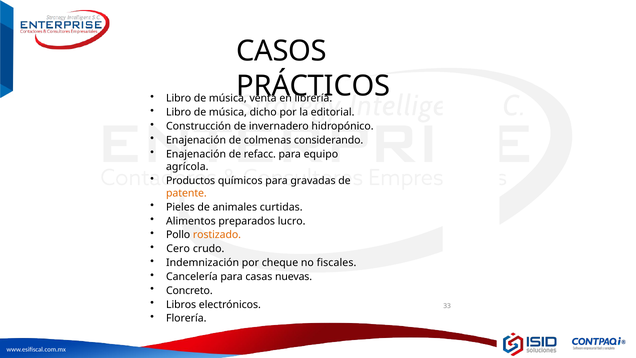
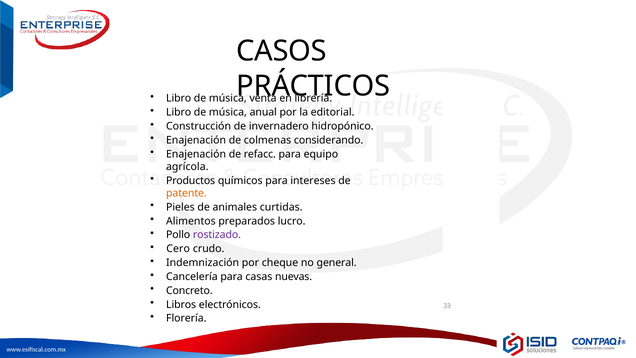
dicho: dicho -> anual
gravadas: gravadas -> intereses
rostizado colour: orange -> purple
fiscales: fiscales -> general
